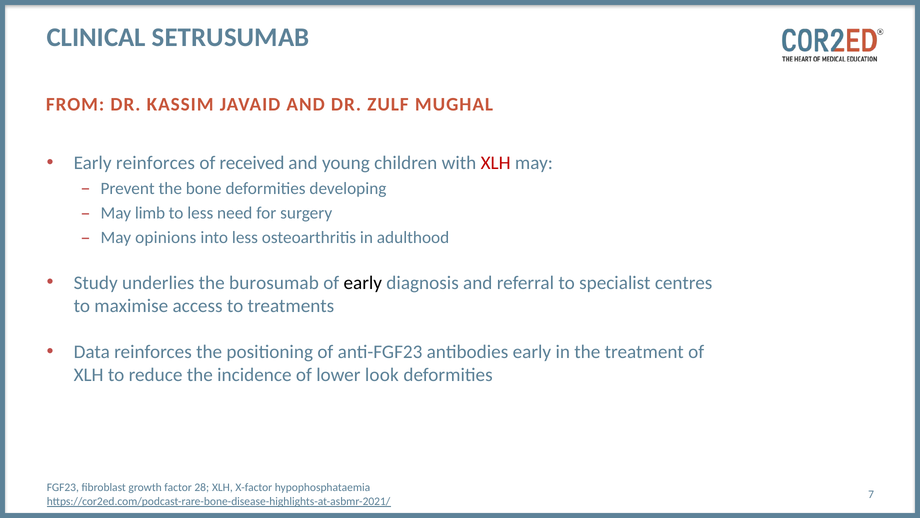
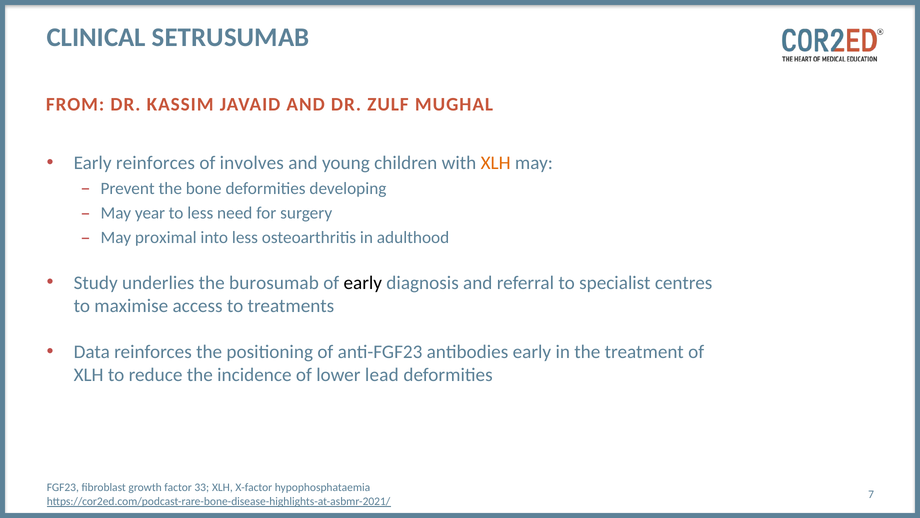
received: received -> involves
XLH at (496, 163) colour: red -> orange
limb: limb -> year
opinions: opinions -> proximal
look: look -> lead
28: 28 -> 33
